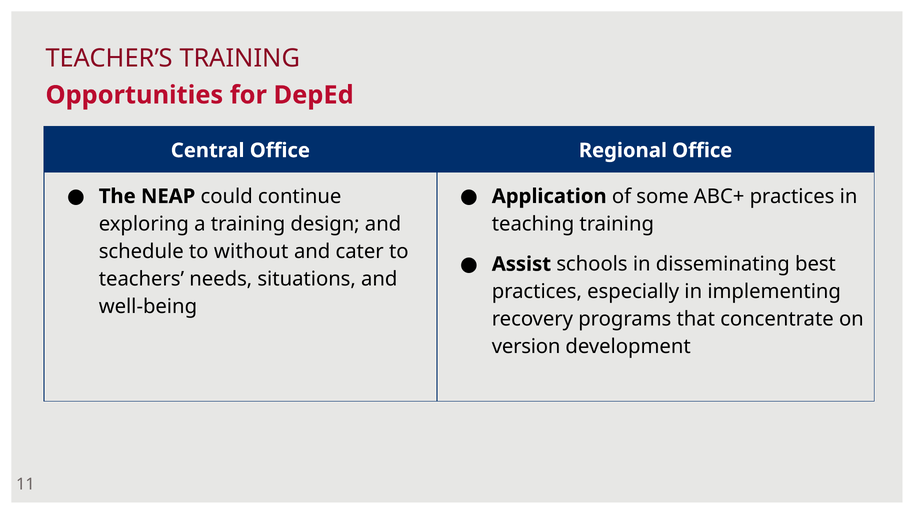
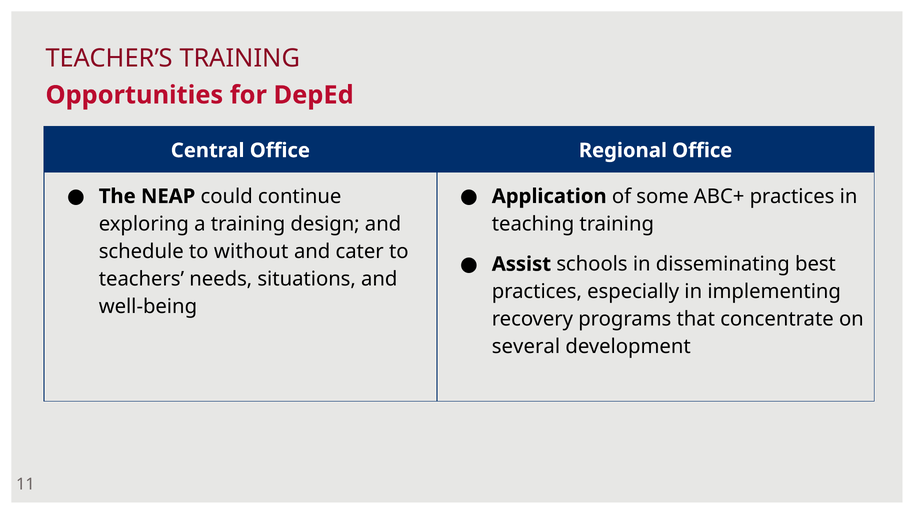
version: version -> several
